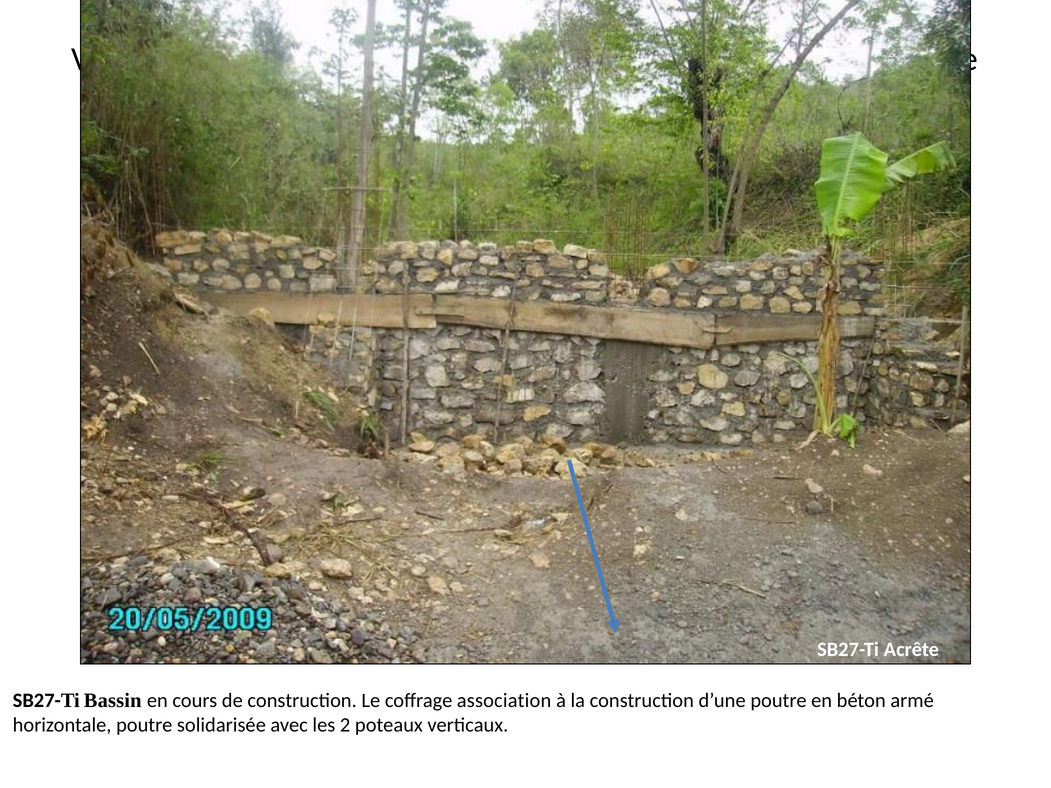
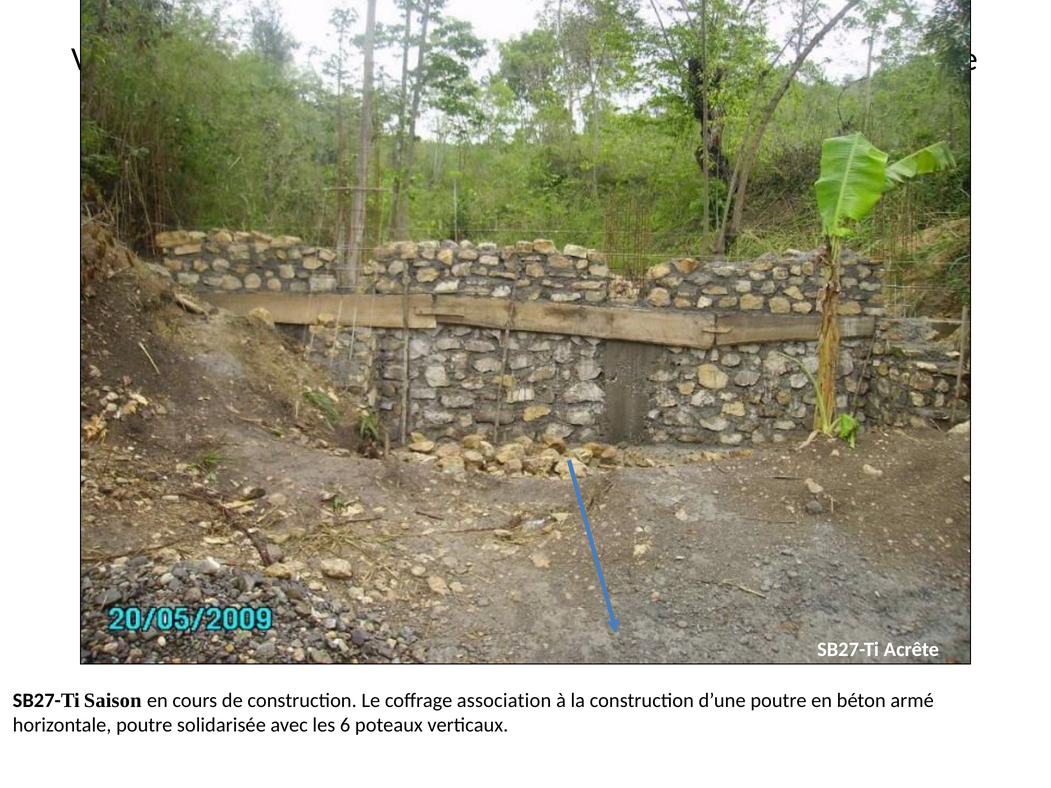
Bassin: Bassin -> Saison
2: 2 -> 6
